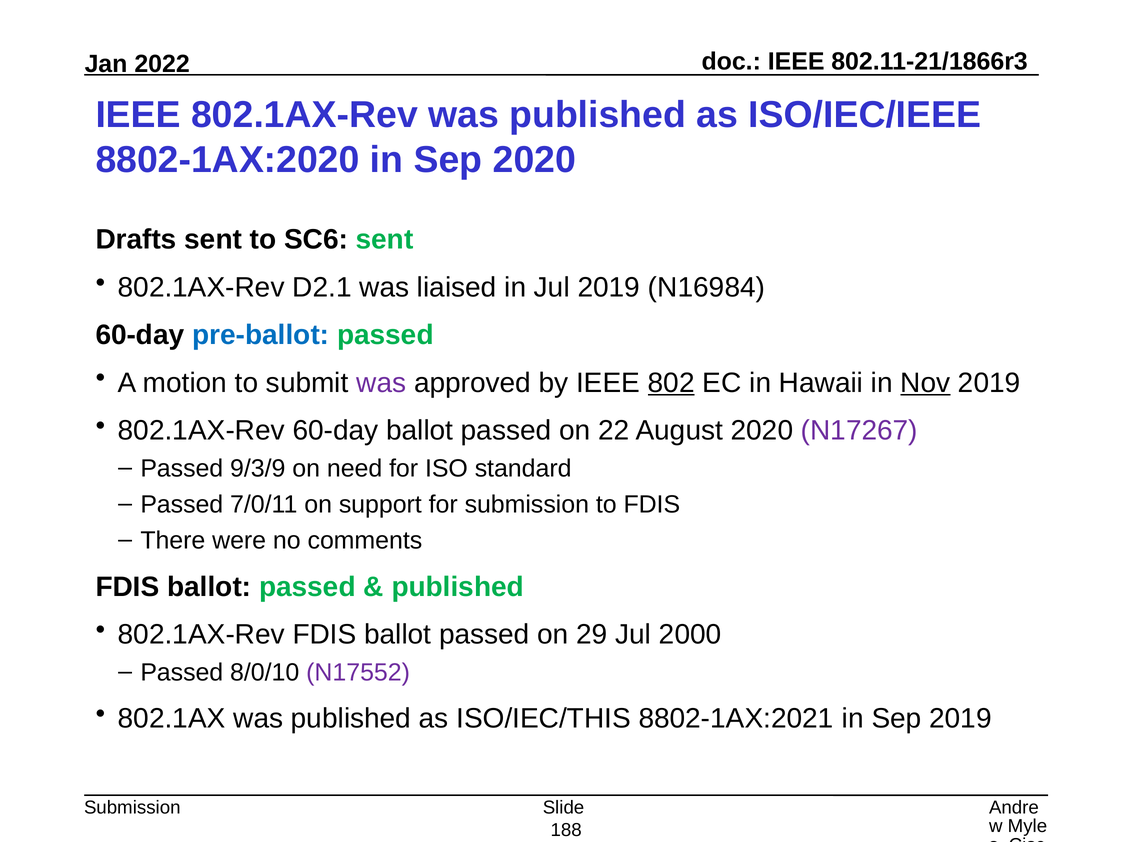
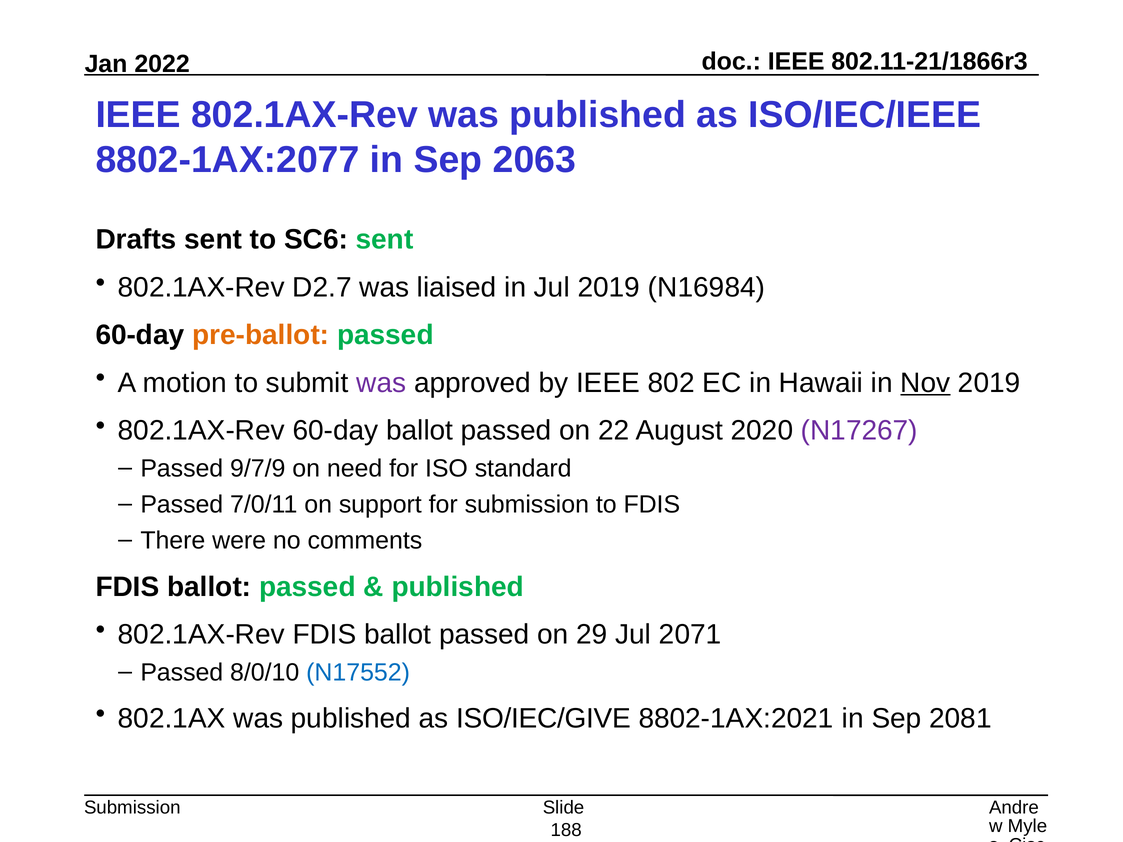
8802-1AX:2020: 8802-1AX:2020 -> 8802-1AX:2077
Sep 2020: 2020 -> 2063
D2.1: D2.1 -> D2.7
pre-ballot colour: blue -> orange
802 underline: present -> none
9/3/9: 9/3/9 -> 9/7/9
2000: 2000 -> 2071
N17552 colour: purple -> blue
ISO/IEC/THIS: ISO/IEC/THIS -> ISO/IEC/GIVE
Sep 2019: 2019 -> 2081
